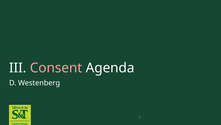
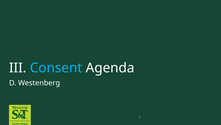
Consent colour: pink -> light blue
